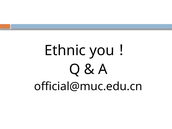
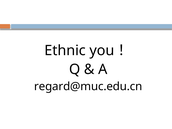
official@muc.edu.cn: official@muc.edu.cn -> regard@muc.edu.cn
